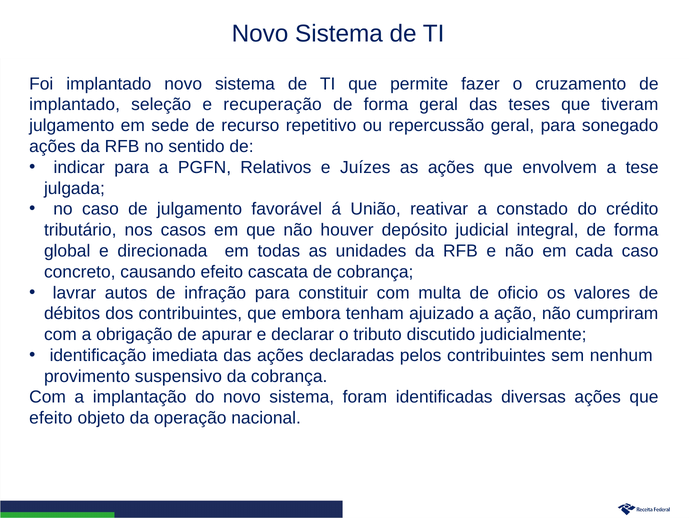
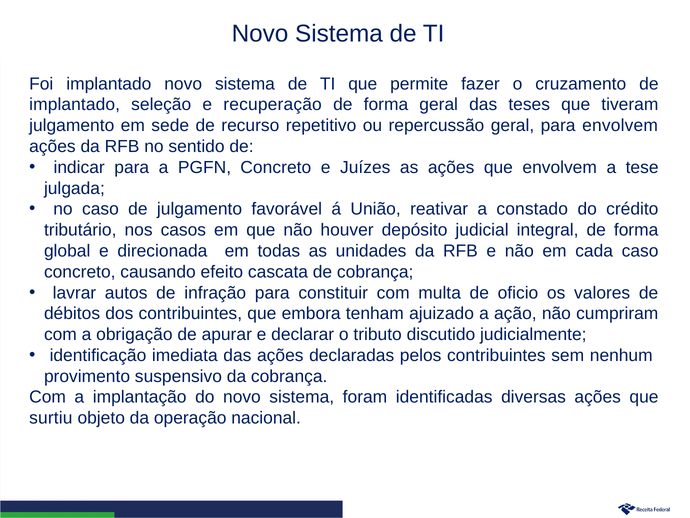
para sonegado: sonegado -> envolvem
PGFN Relativos: Relativos -> Concreto
efeito at (51, 418): efeito -> surtiu
